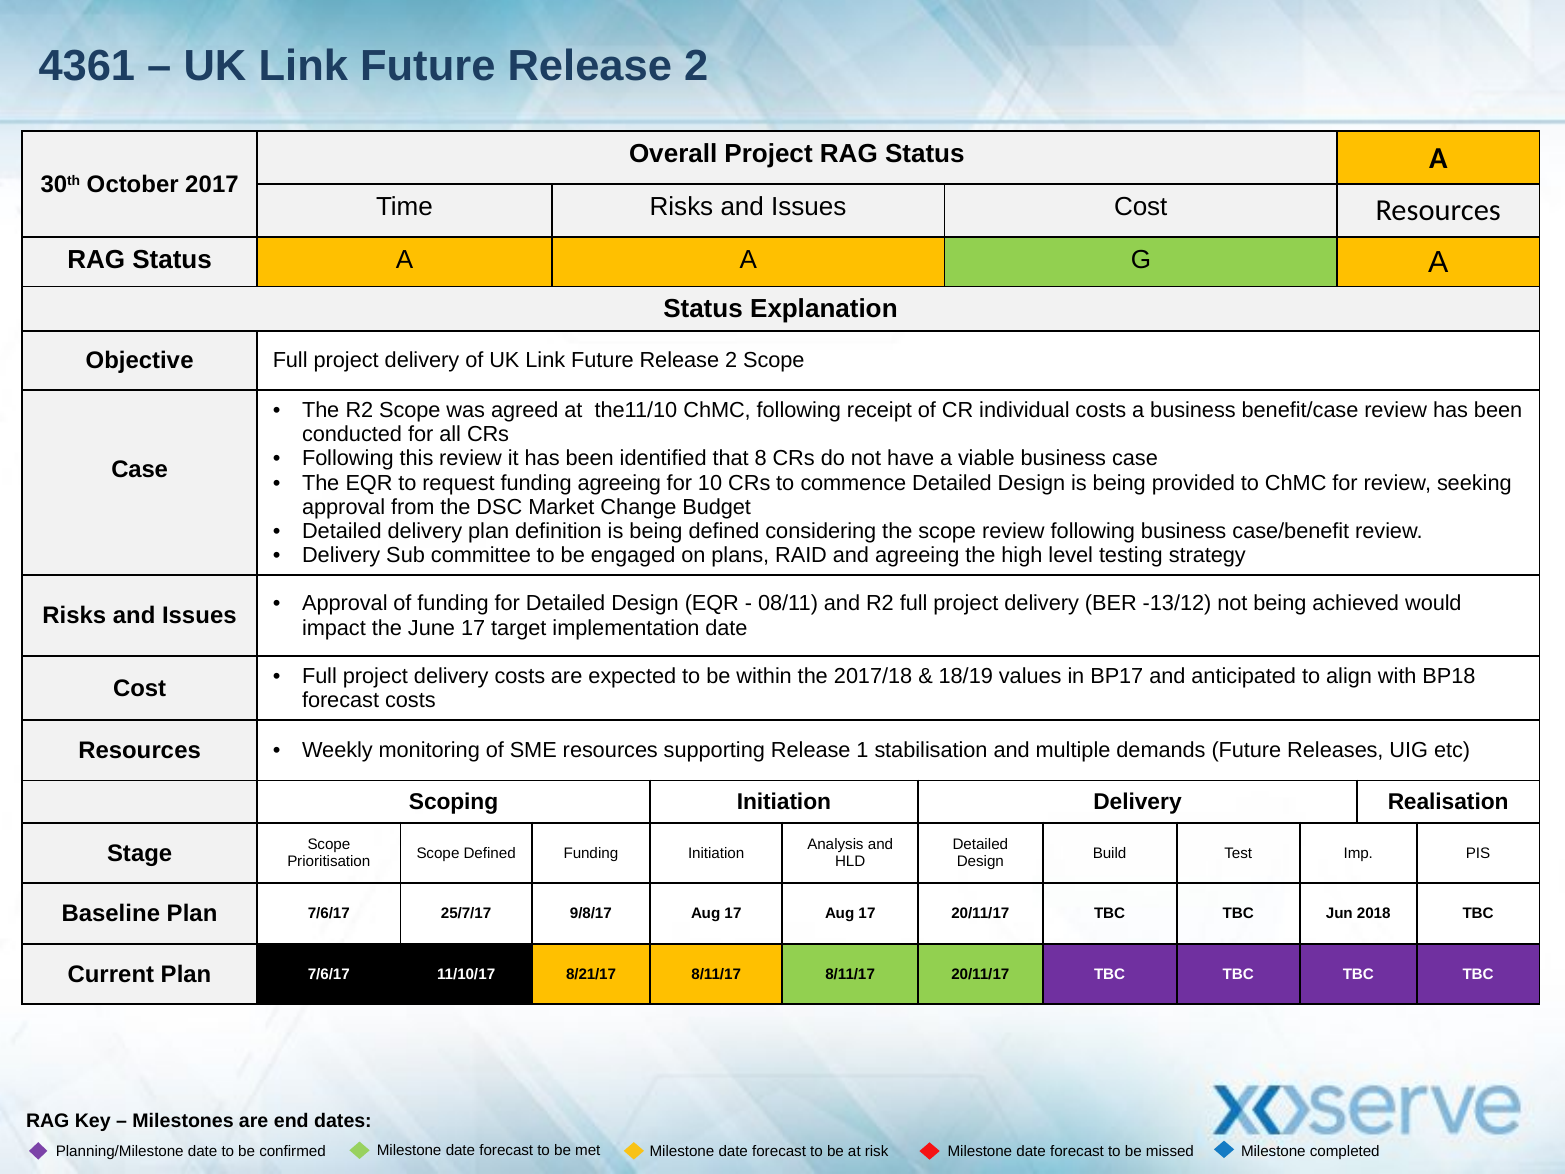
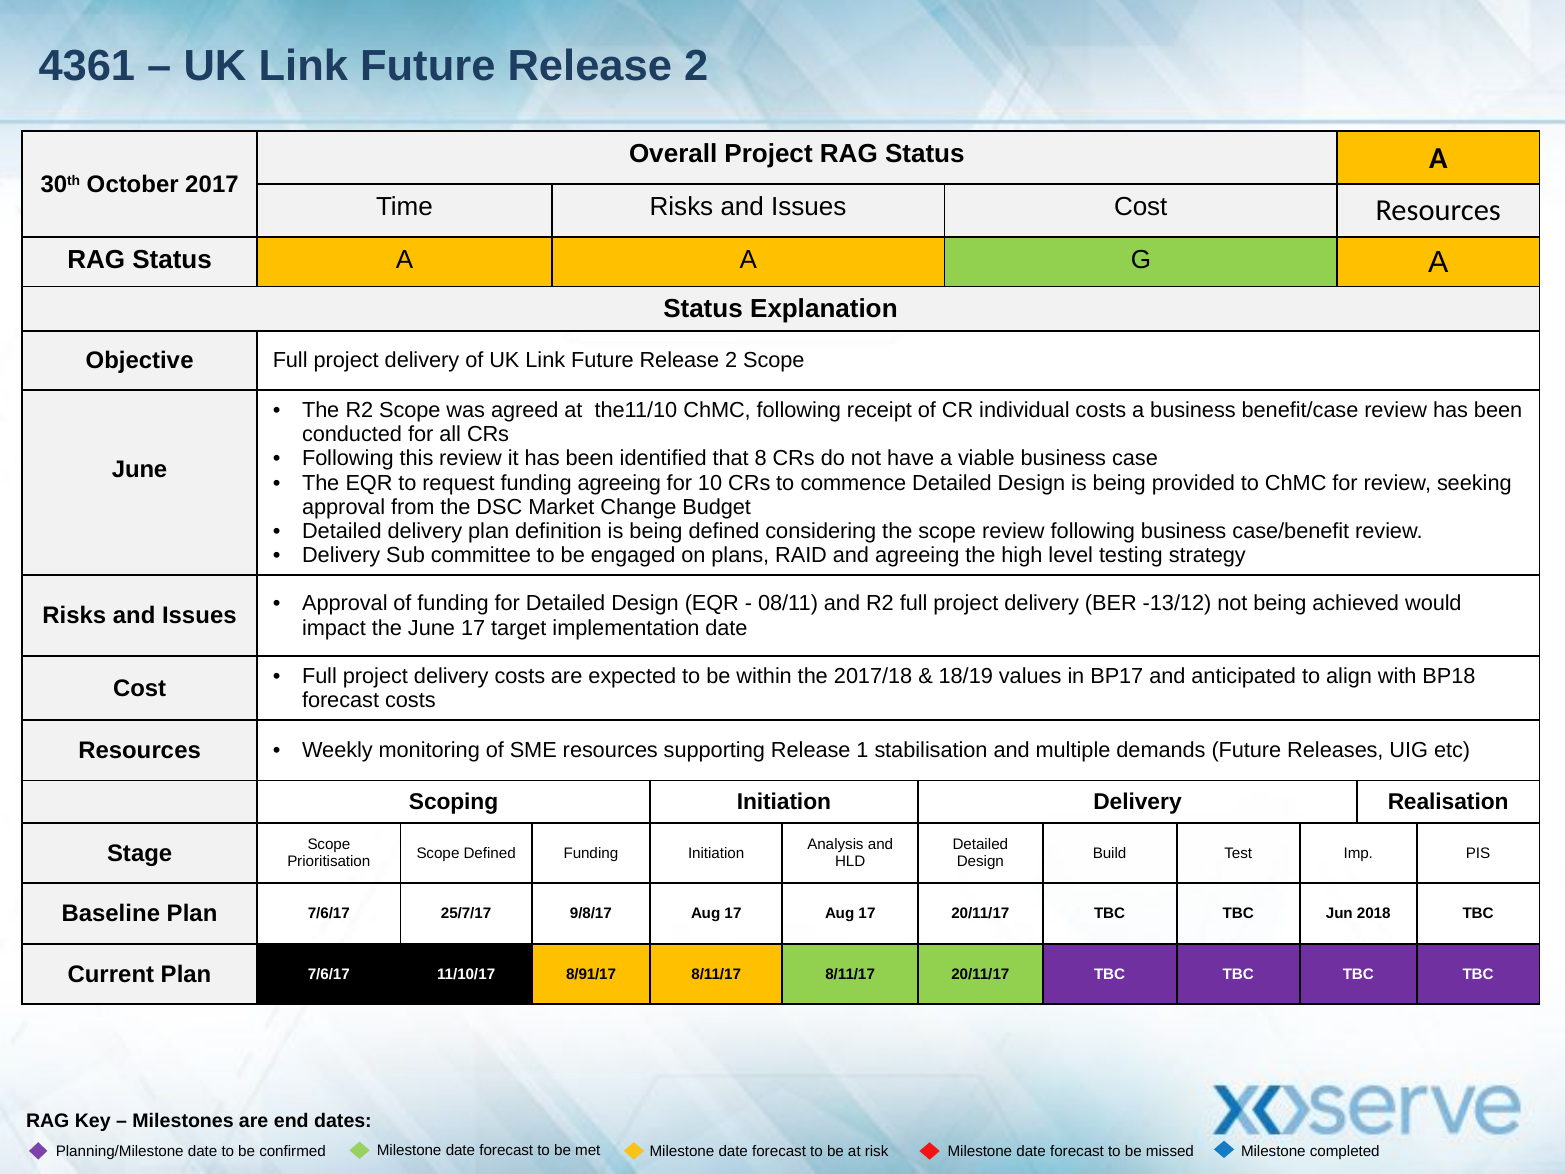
Case at (140, 470): Case -> June
8/21/17: 8/21/17 -> 8/91/17
